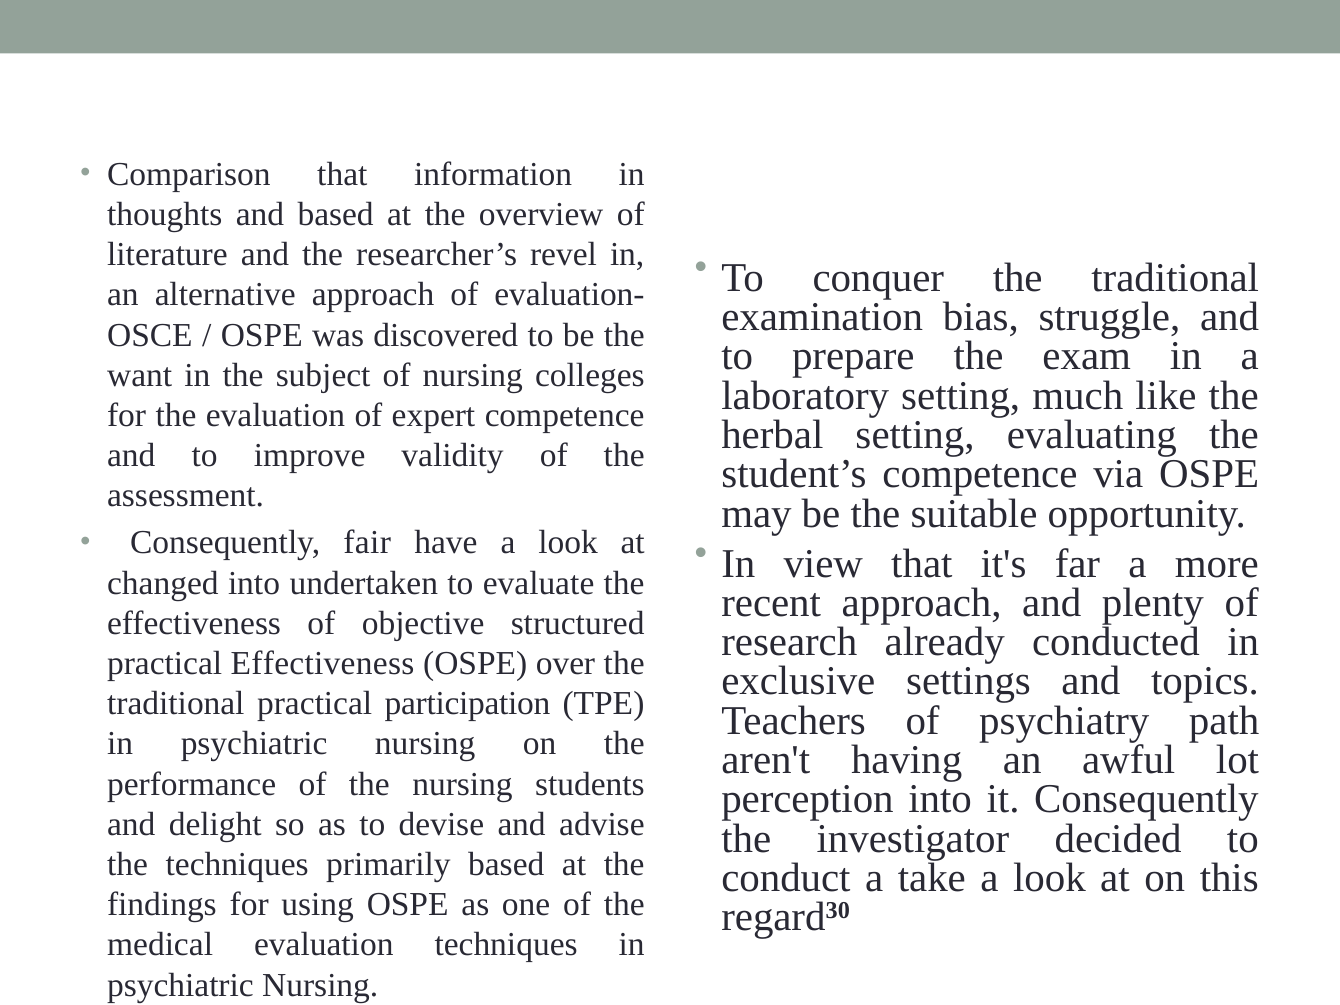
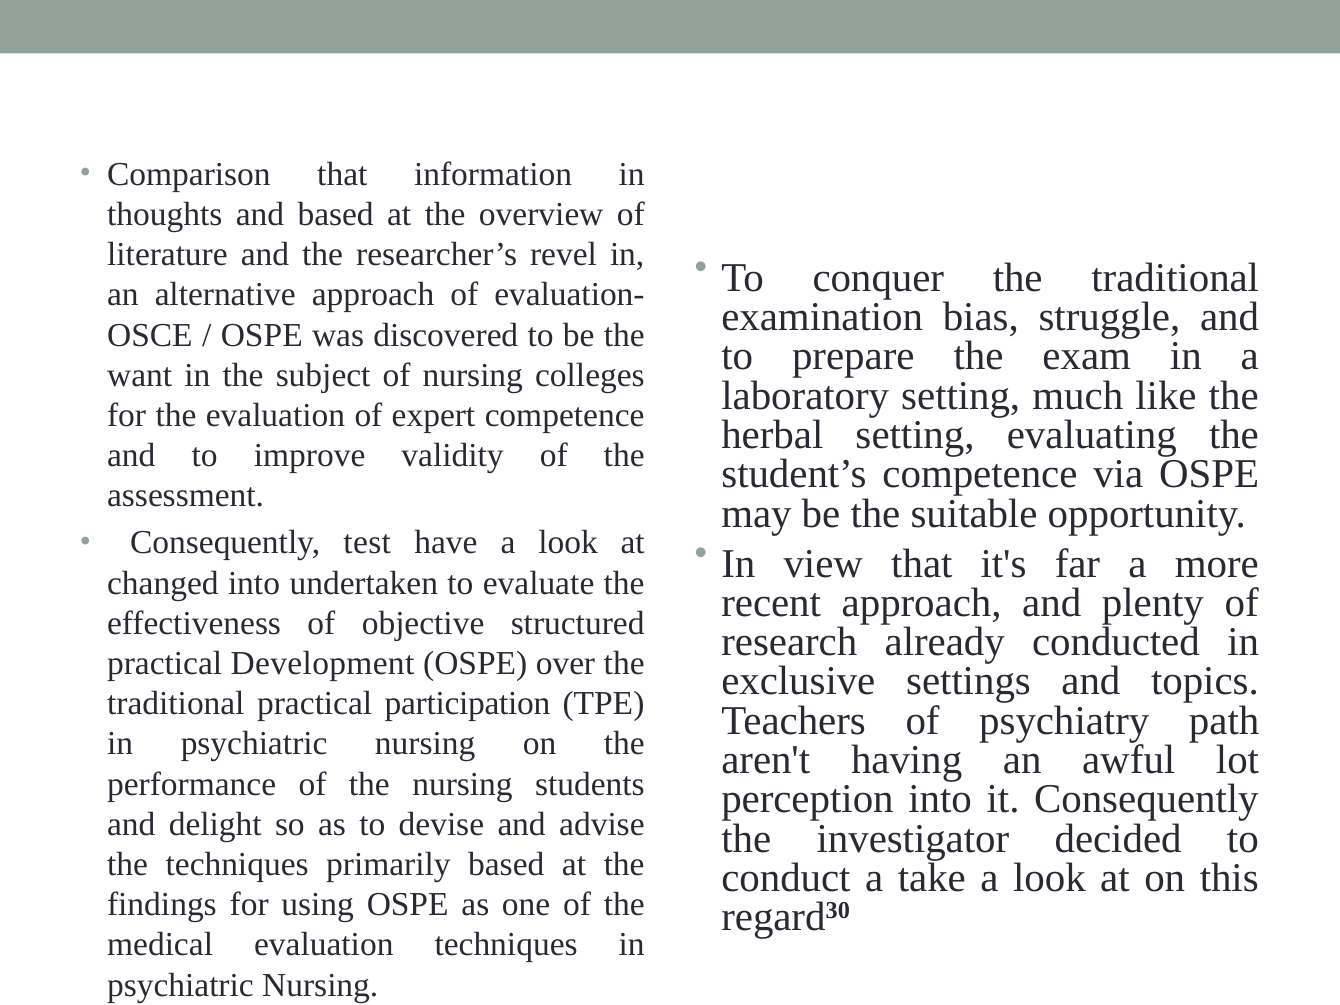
fair: fair -> test
practical Effectiveness: Effectiveness -> Development
